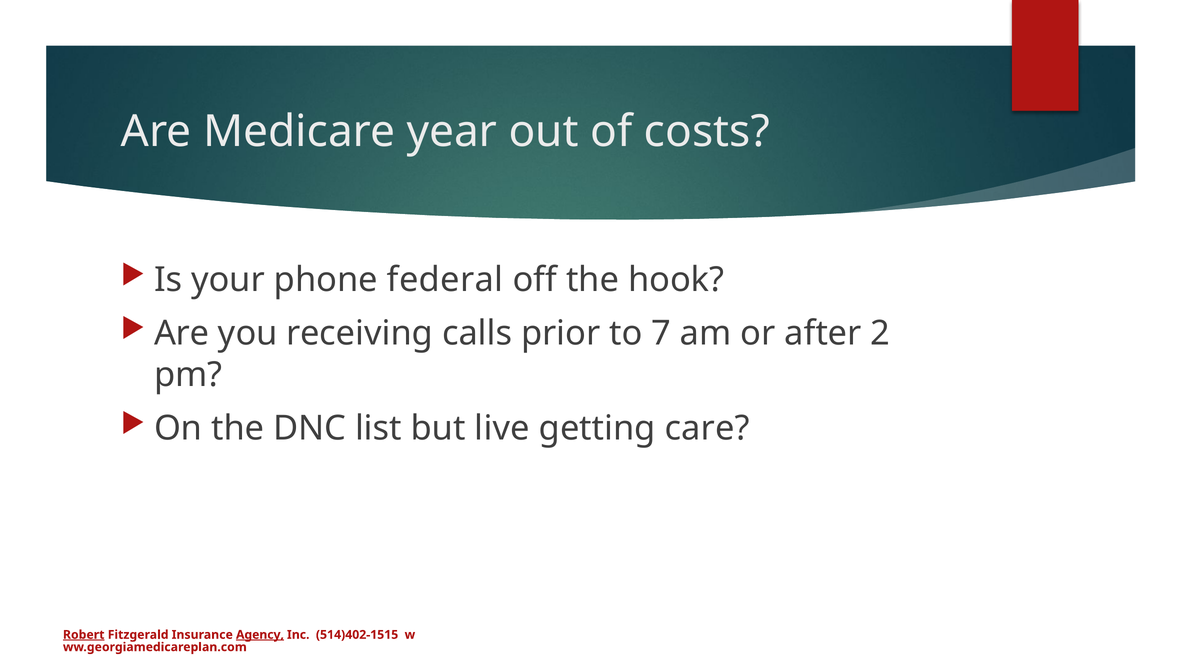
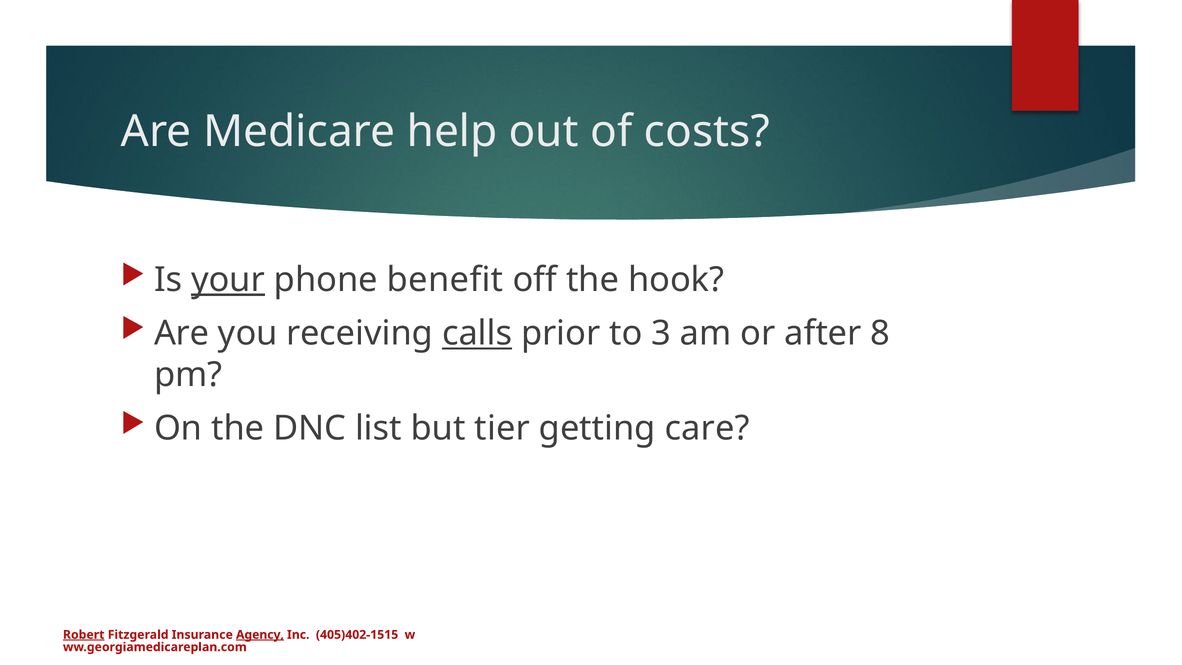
year: year -> help
your underline: none -> present
federal: federal -> benefit
calls underline: none -> present
7: 7 -> 3
2: 2 -> 8
live: live -> tier
514)402-1515: 514)402-1515 -> 405)402-1515
